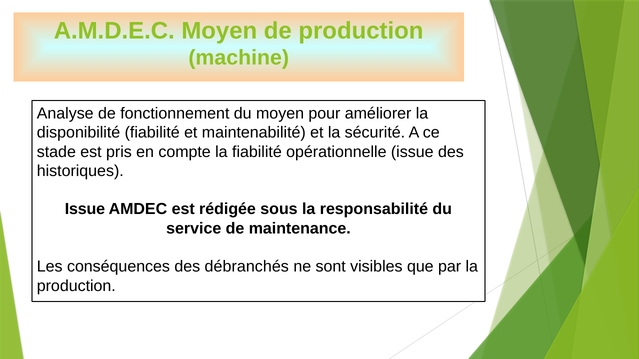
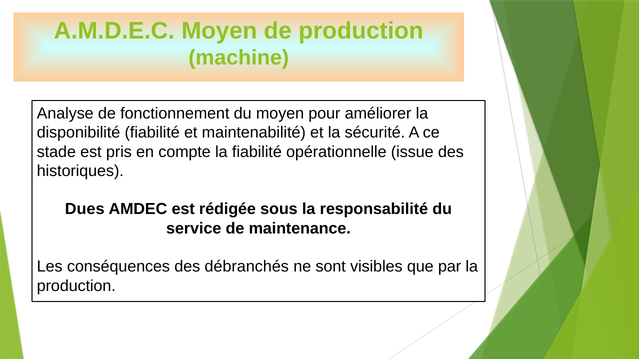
Issue at (85, 209): Issue -> Dues
